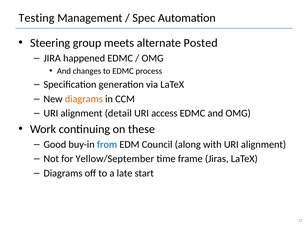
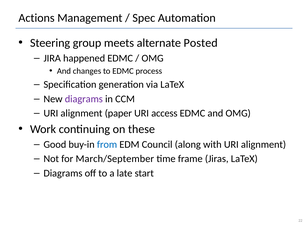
Testing: Testing -> Actions
diagrams at (84, 99) colour: orange -> purple
detail: detail -> paper
Yellow/September: Yellow/September -> March/September
